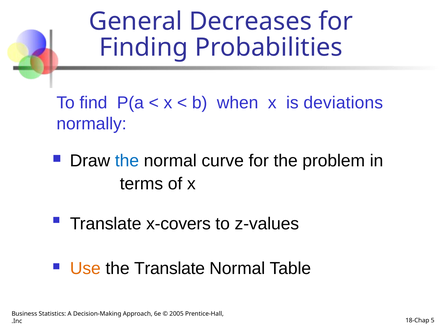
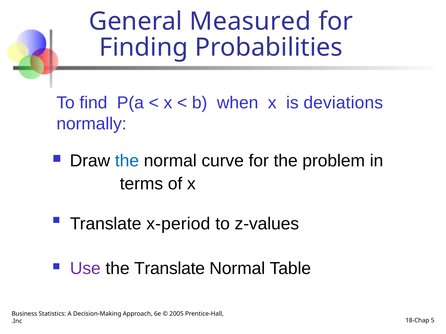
Decreases: Decreases -> Measured
x-covers: x-covers -> x-period
Use colour: orange -> purple
